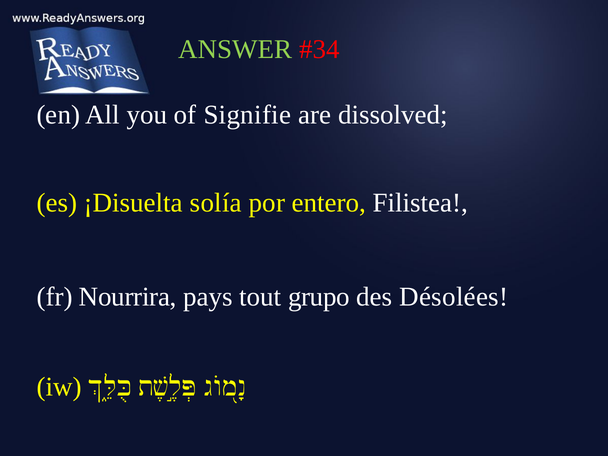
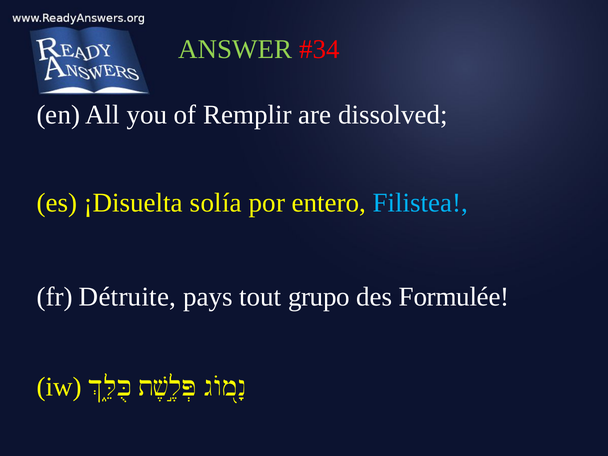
Signifie: Signifie -> Remplir
Filistea colour: white -> light blue
Nourrira: Nourrira -> Détruite
Désolées: Désolées -> Formulée
